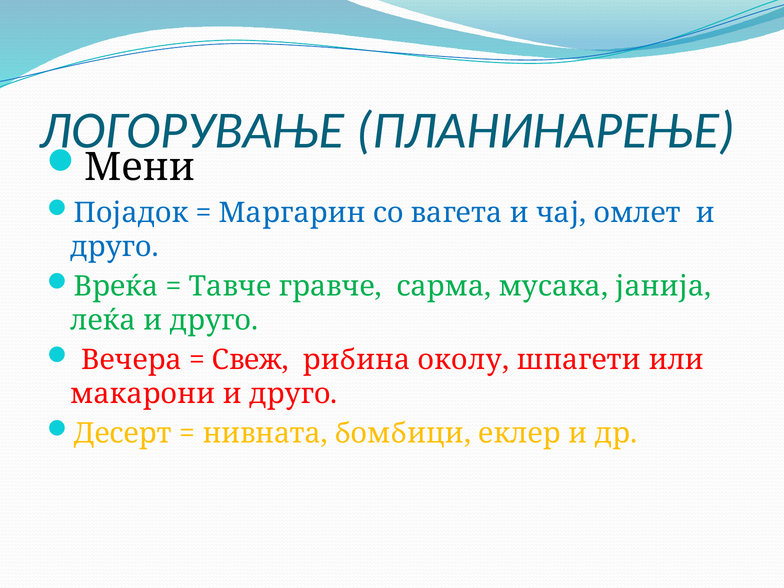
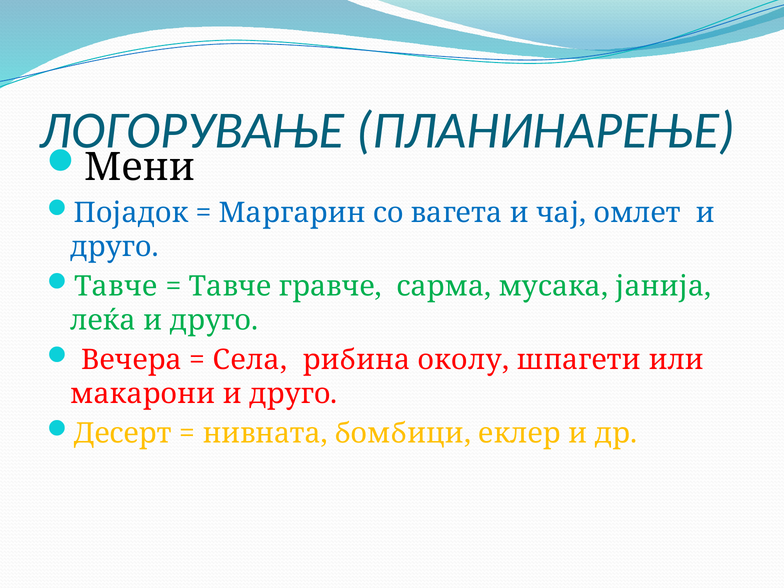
Вреќа at (116, 286): Вреќа -> Тавче
Свеж: Свеж -> Села
